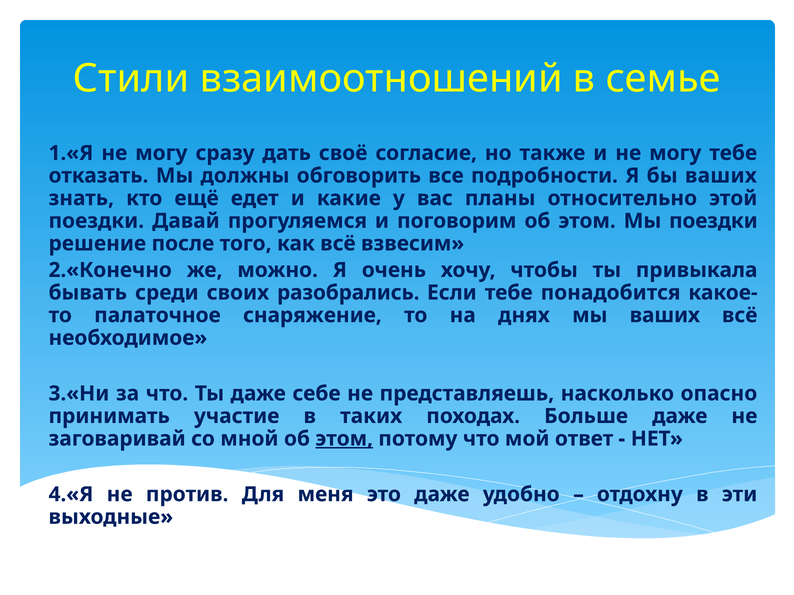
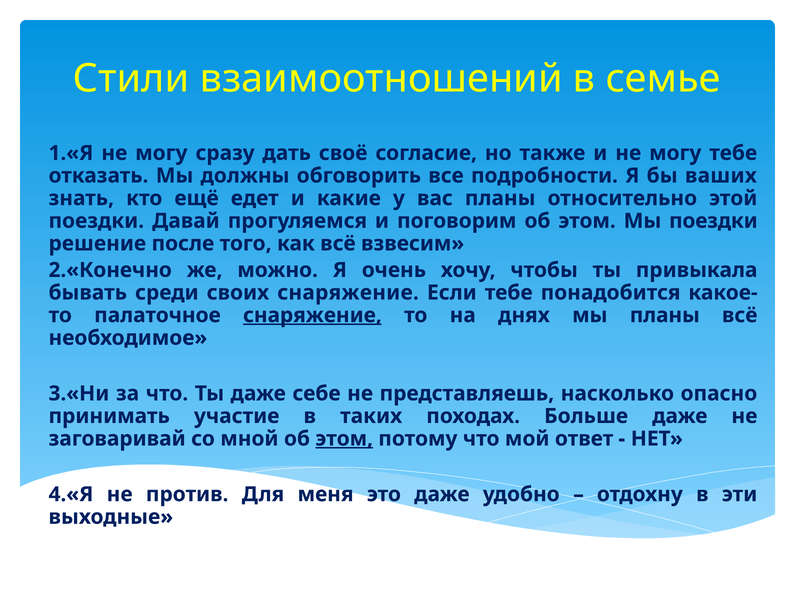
своих разобрались: разобрались -> снаряжение
снаряжение at (312, 316) underline: none -> present
мы ваших: ваших -> планы
